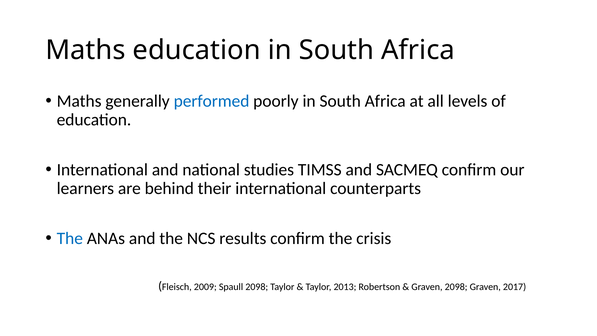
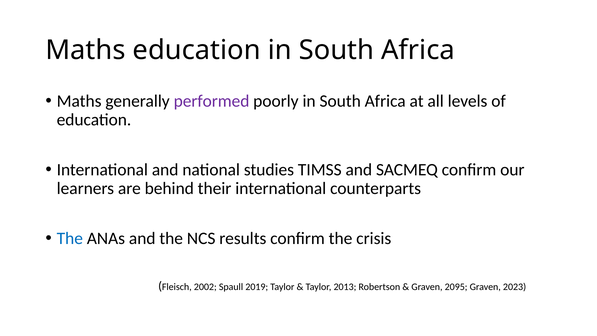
performed colour: blue -> purple
2009: 2009 -> 2002
Spaull 2098: 2098 -> 2019
Graven 2098: 2098 -> 2095
2017: 2017 -> 2023
